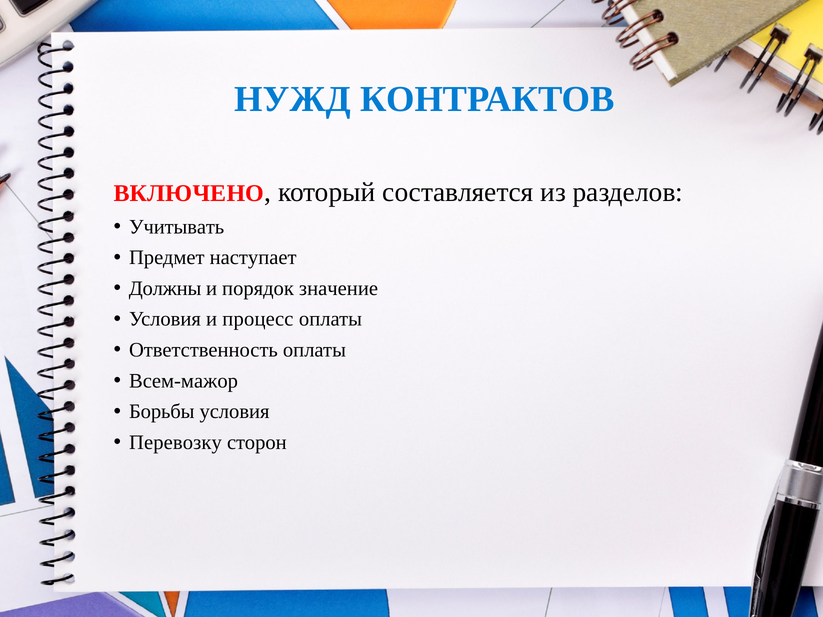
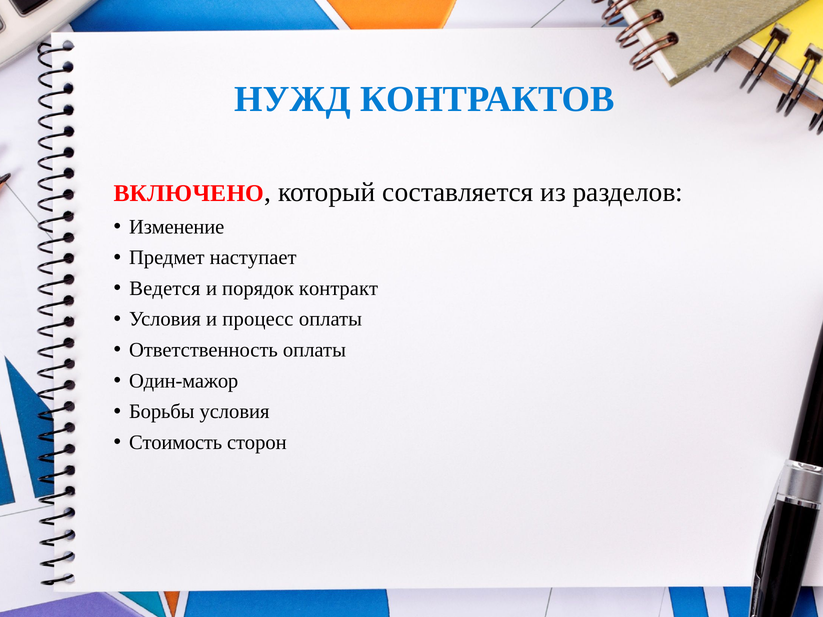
Учитывать: Учитывать -> Изменение
Должны: Должны -> Ведется
значение: значение -> контракт
Всем-мажор: Всем-мажор -> Один-мажор
Перевозку: Перевозку -> Стоимость
